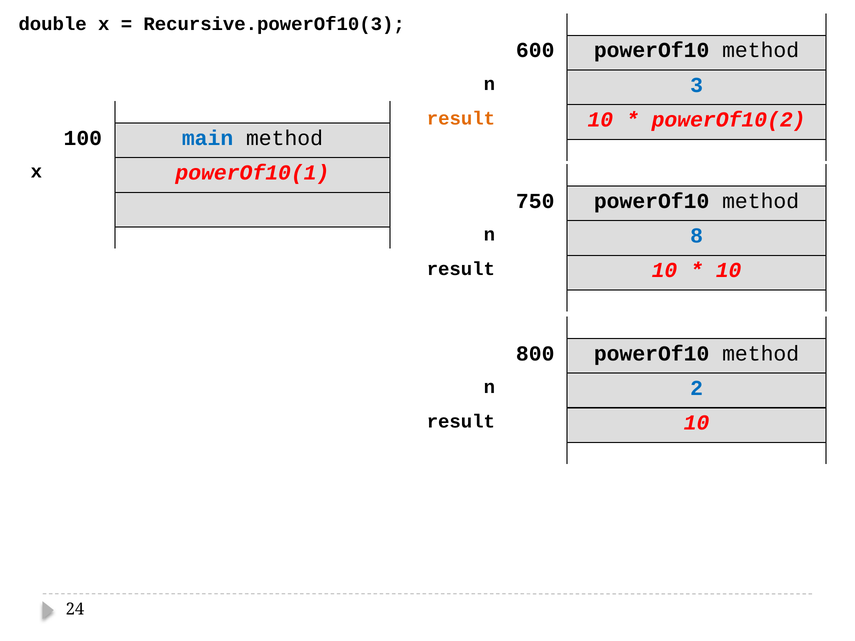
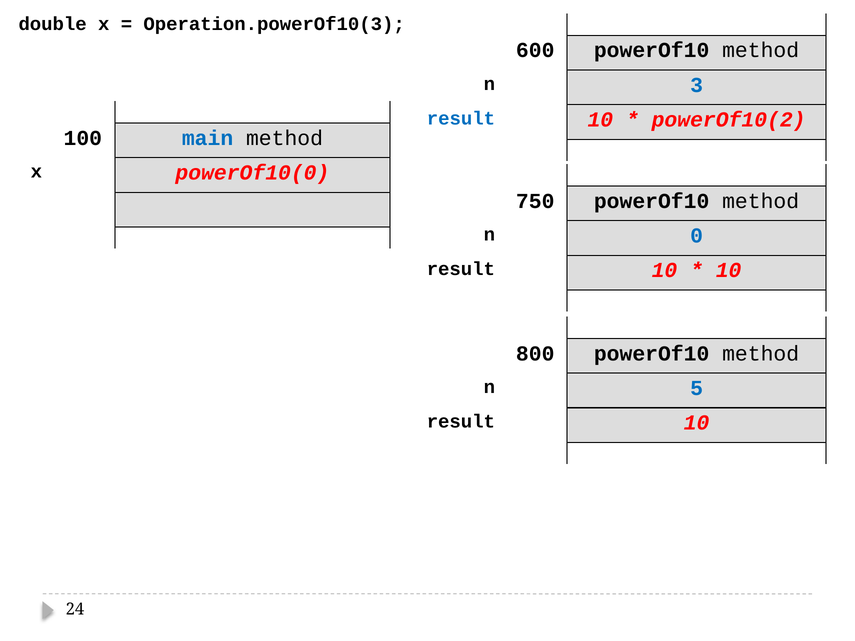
Recursive.powerOf10(3: Recursive.powerOf10(3 -> Operation.powerOf10(3
result at (461, 118) colour: orange -> blue
powerOf10(1: powerOf10(1 -> powerOf10(0
8: 8 -> 0
2: 2 -> 5
